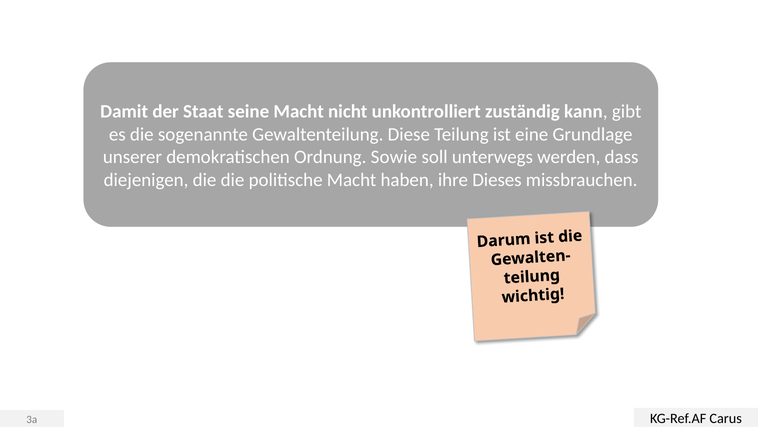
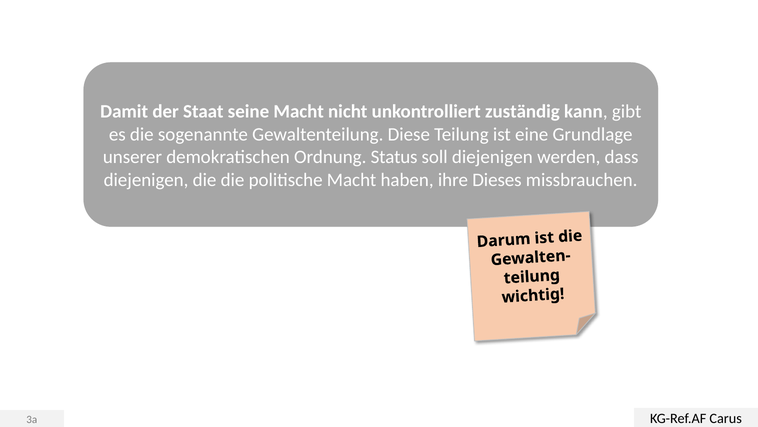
Sowie: Sowie -> Status
soll unterwegs: unterwegs -> diejenigen
